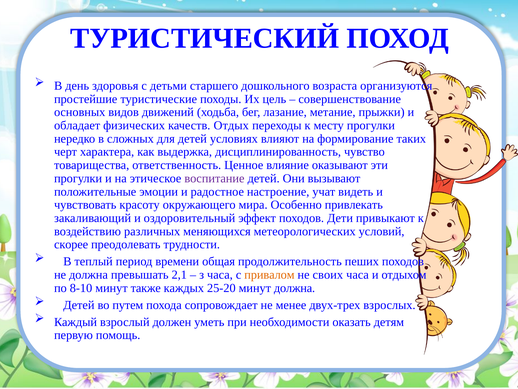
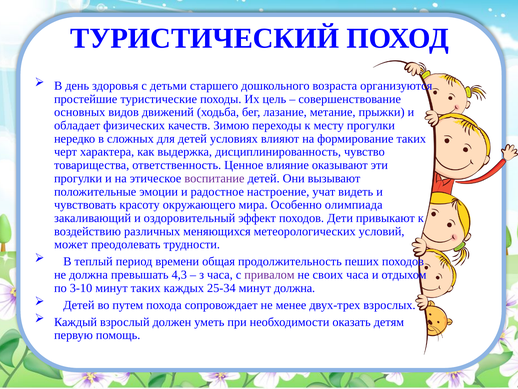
Отдых: Отдых -> Зимою
привлекать: привлекать -> олимпиада
скорее: скорее -> может
2,1: 2,1 -> 4,3
привалом colour: orange -> purple
8-10: 8-10 -> 3-10
минут также: также -> таких
25-20: 25-20 -> 25-34
